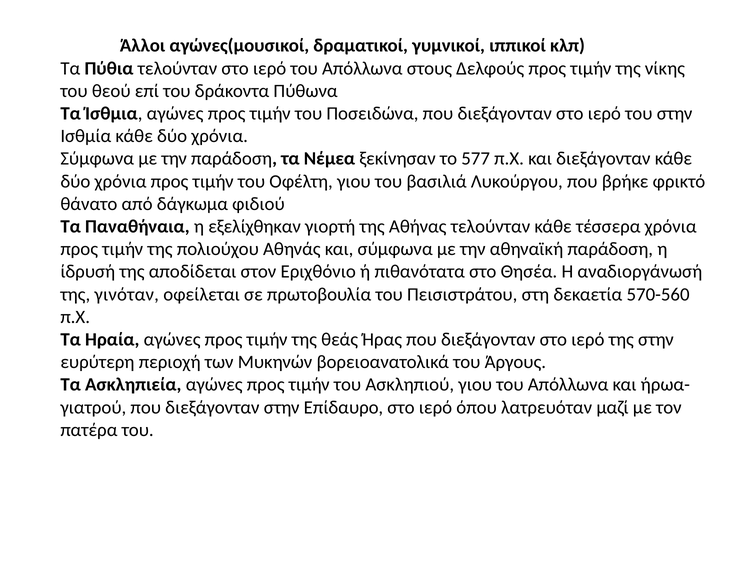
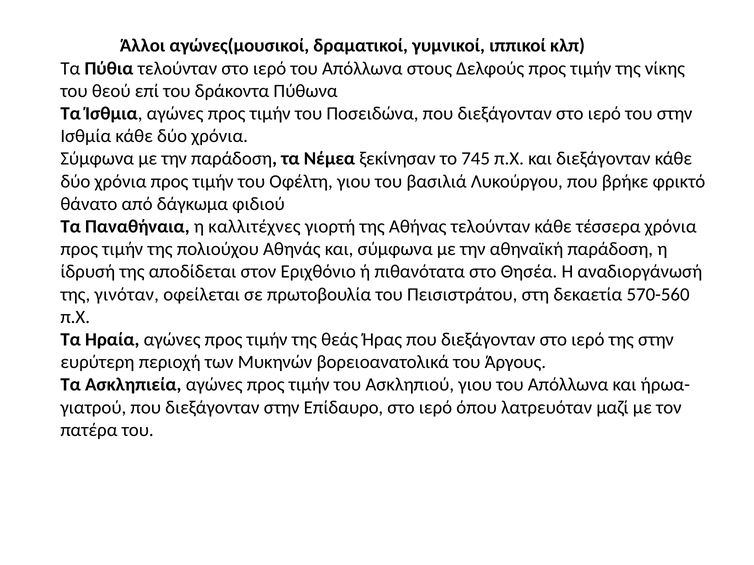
577: 577 -> 745
εξελίχθηκαν: εξελίχθηκαν -> καλλιτέχνες
